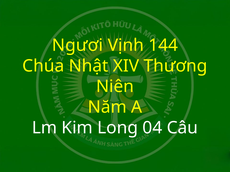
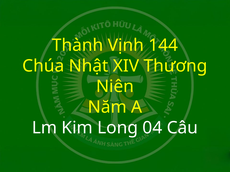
Ngươi: Ngươi -> Thành
